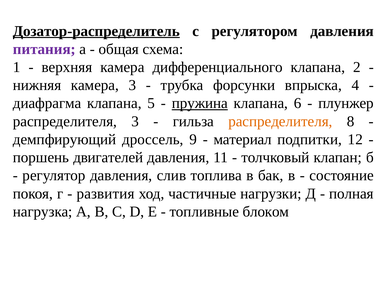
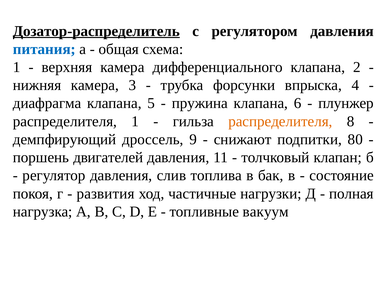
питания colour: purple -> blue
пружина underline: present -> none
распределителя 3: 3 -> 1
материал: материал -> снижают
12: 12 -> 80
блоком: блоком -> вакуум
